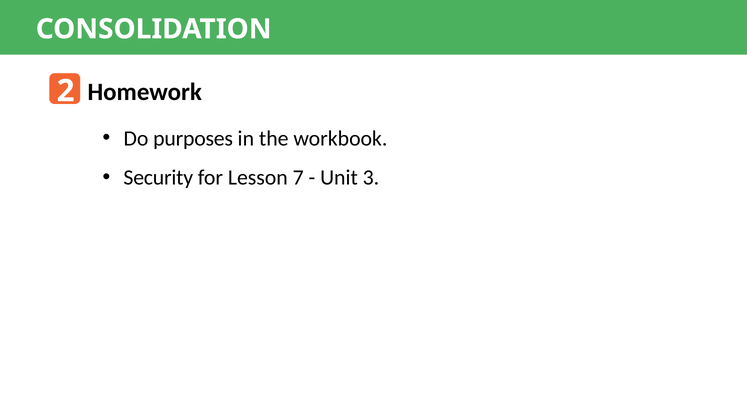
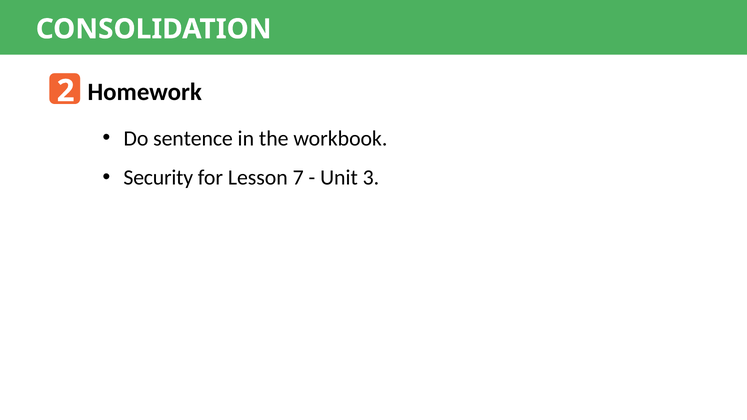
purposes: purposes -> sentence
